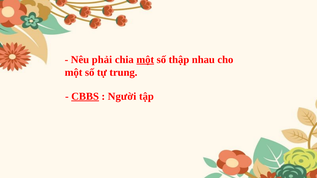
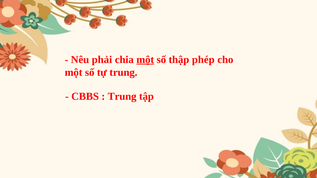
nhau: nhau -> phép
CBBS underline: present -> none
Người at (122, 97): Người -> Trung
